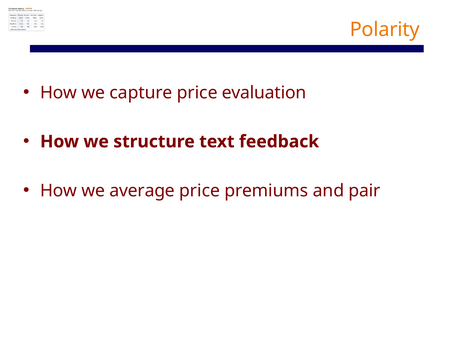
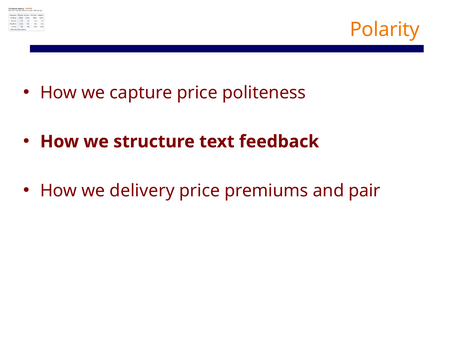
evaluation: evaluation -> politeness
average: average -> delivery
